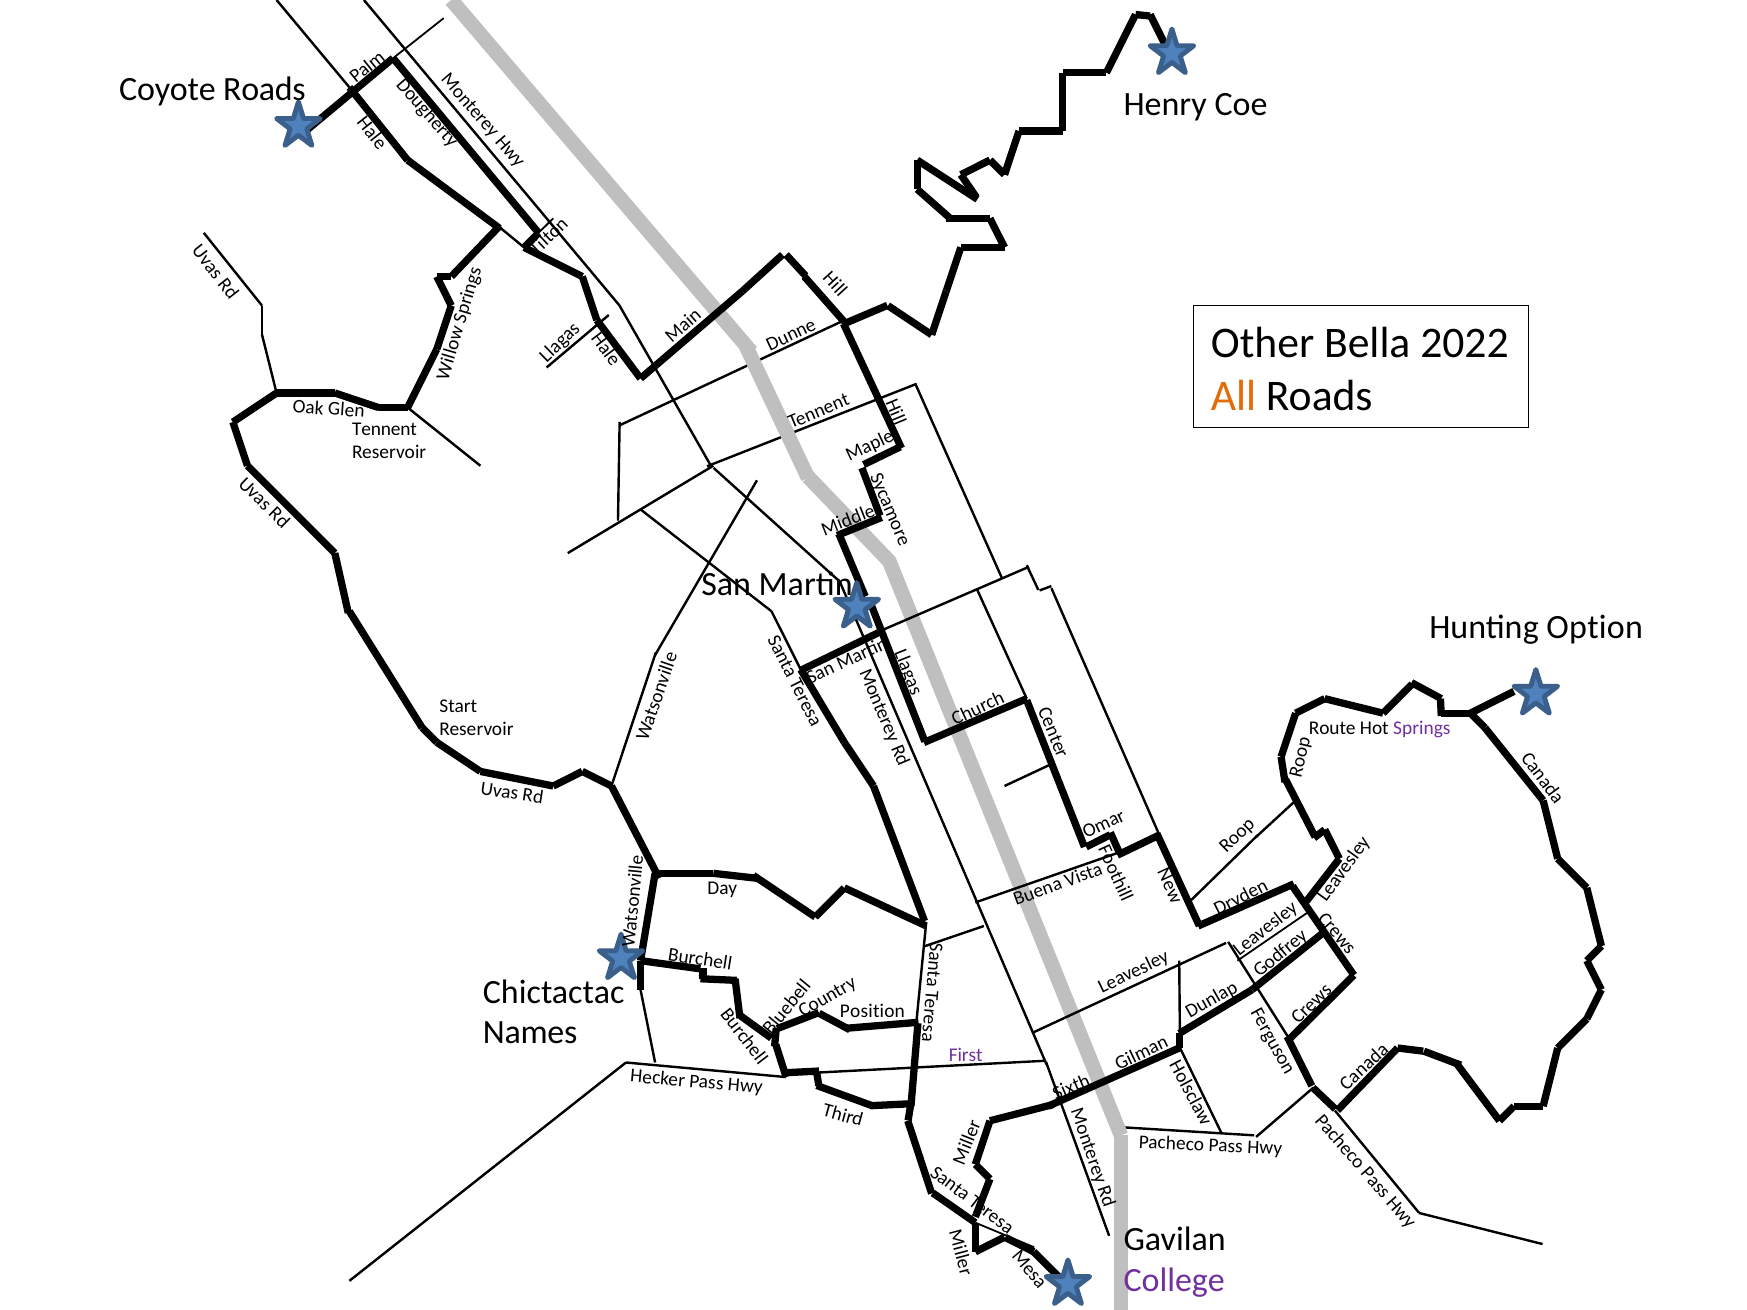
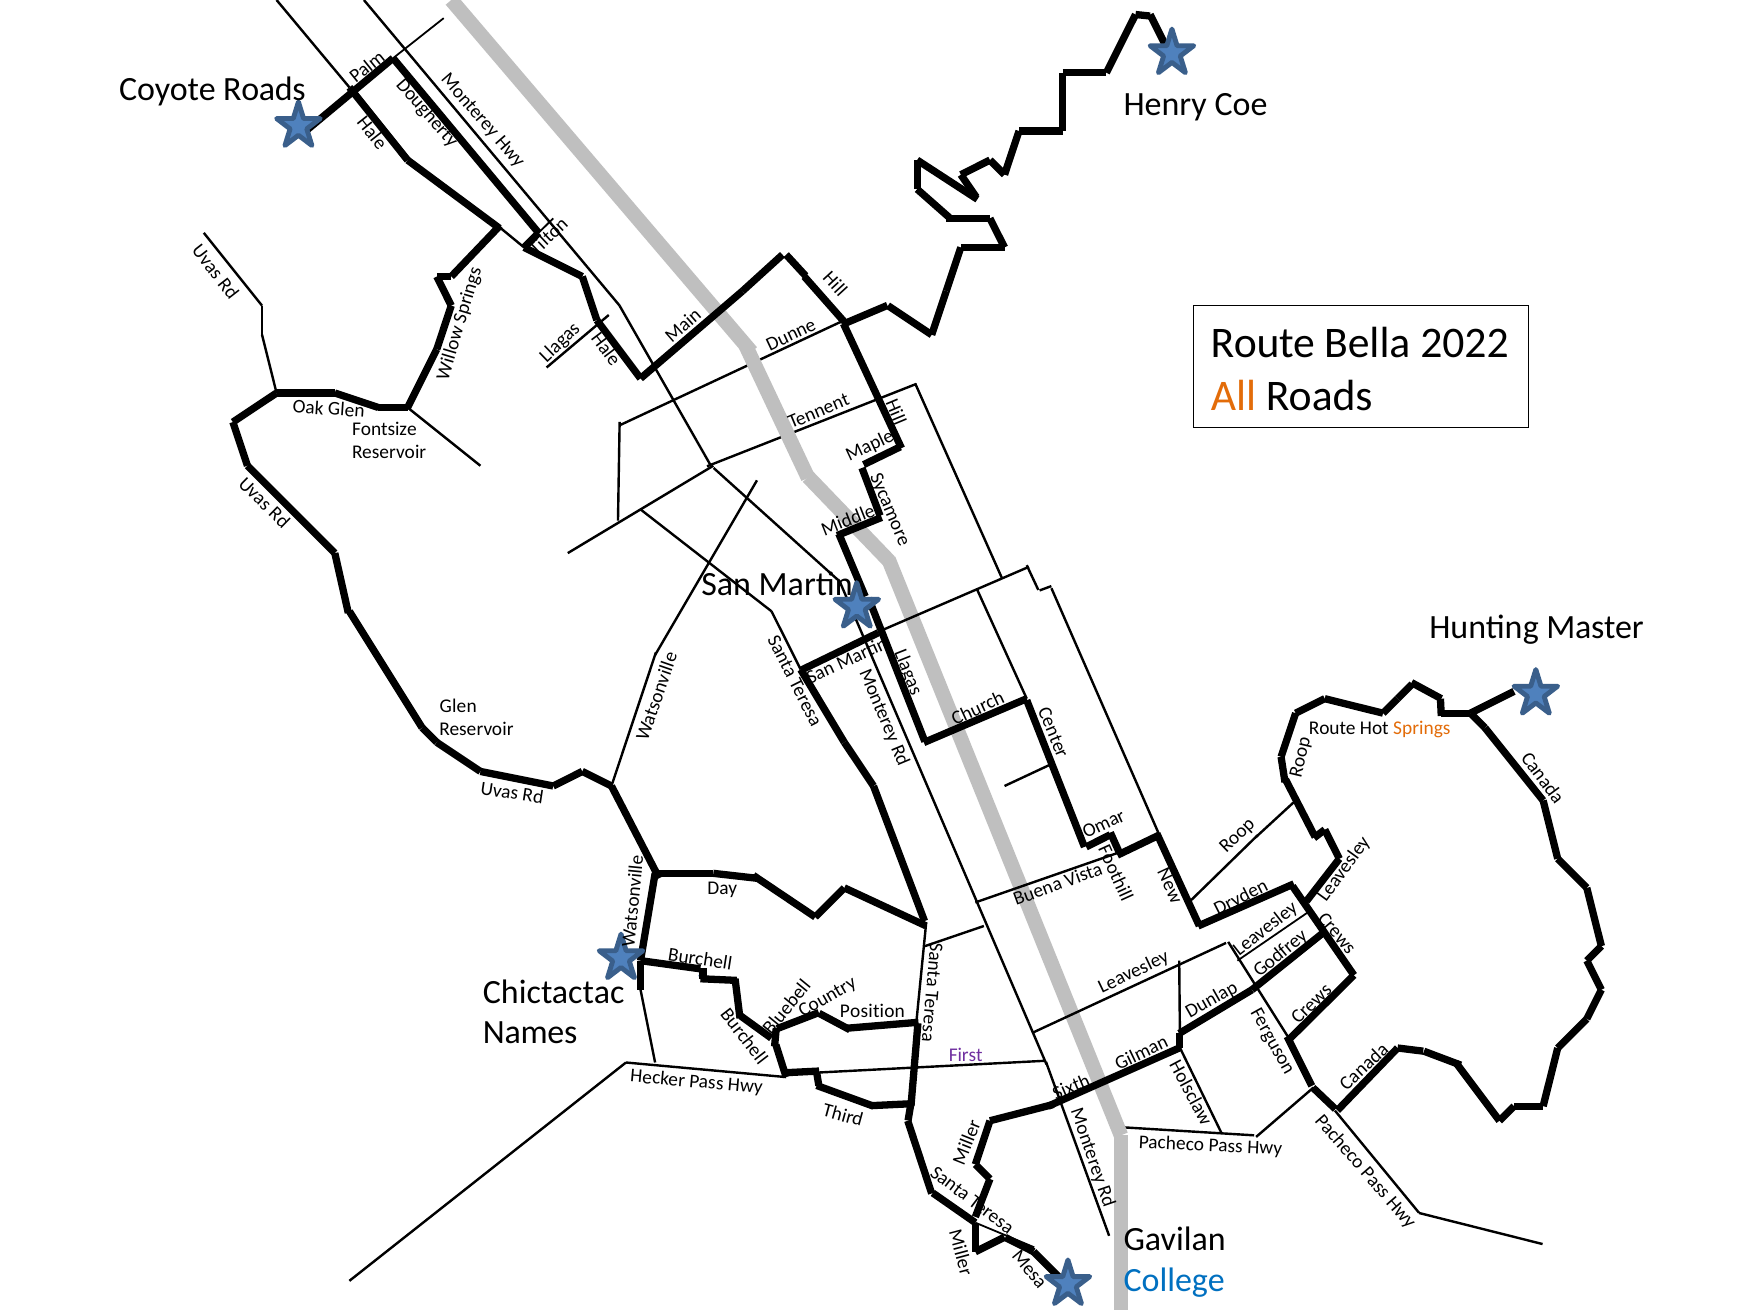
Other at (1263, 344): Other -> Route
Tennent at (384, 429): Tennent -> Fontsize
Option: Option -> Master
Start at (458, 706): Start -> Glen
Springs colour: purple -> orange
College colour: purple -> blue
